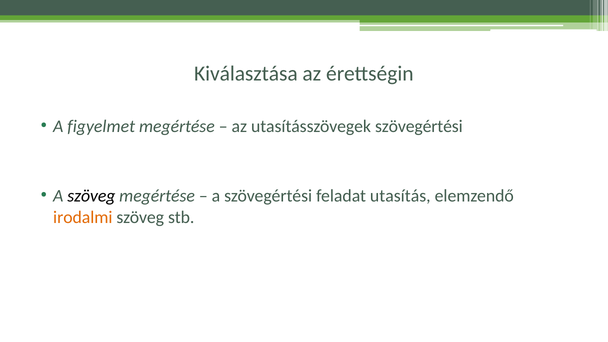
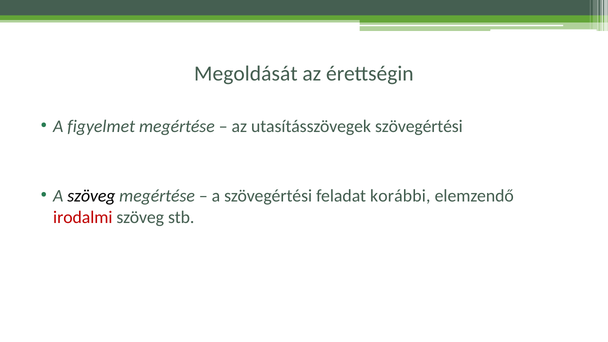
Kiválasztása: Kiválasztása -> Megoldását
utasítás: utasítás -> korábbi
irodalmi colour: orange -> red
